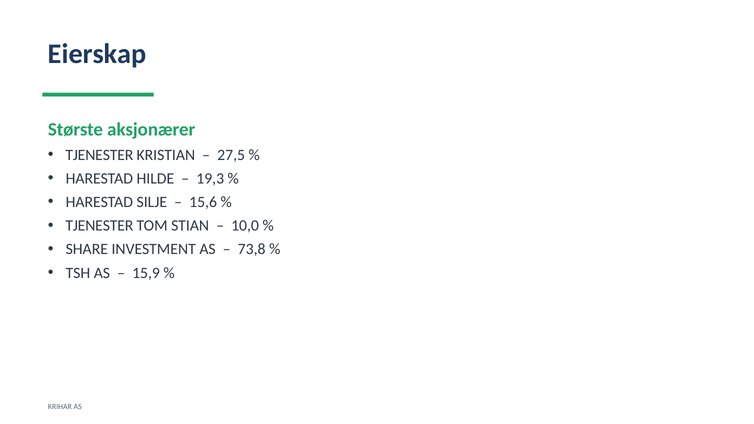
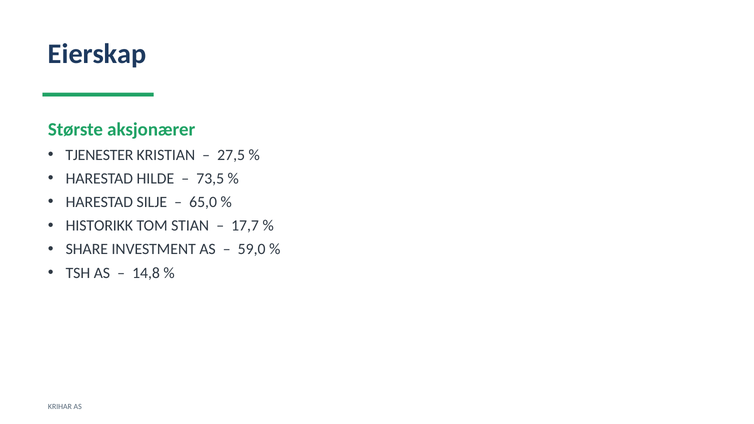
19,3: 19,3 -> 73,5
15,6: 15,6 -> 65,0
TJENESTER at (99, 226): TJENESTER -> HISTORIKK
10,0: 10,0 -> 17,7
73,8: 73,8 -> 59,0
15,9: 15,9 -> 14,8
